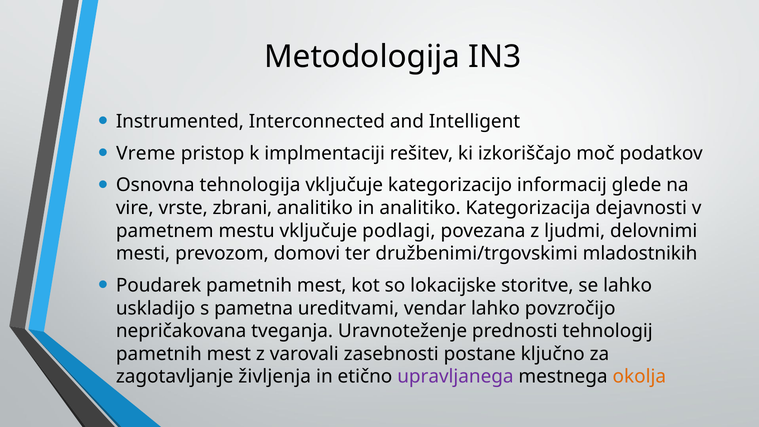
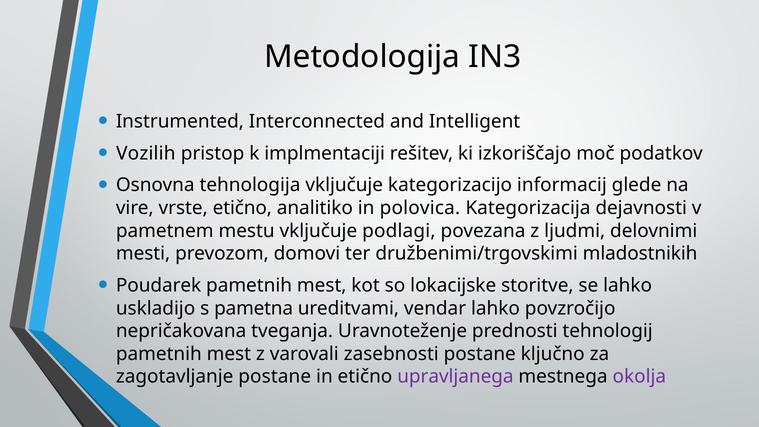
Vreme: Vreme -> Vozilih
vrste zbrani: zbrani -> etično
in analitiko: analitiko -> polovica
zagotavljanje življenja: življenja -> postane
okolja colour: orange -> purple
